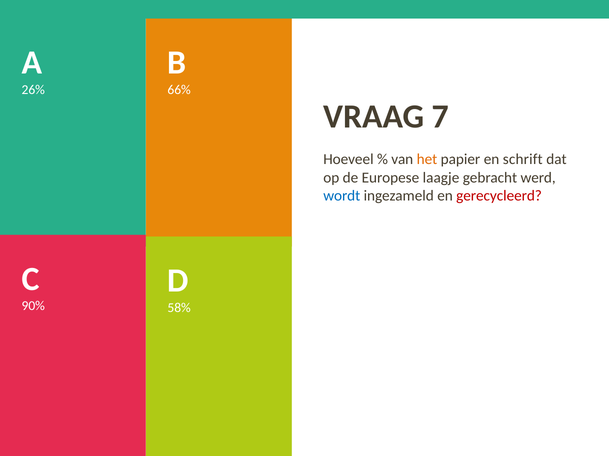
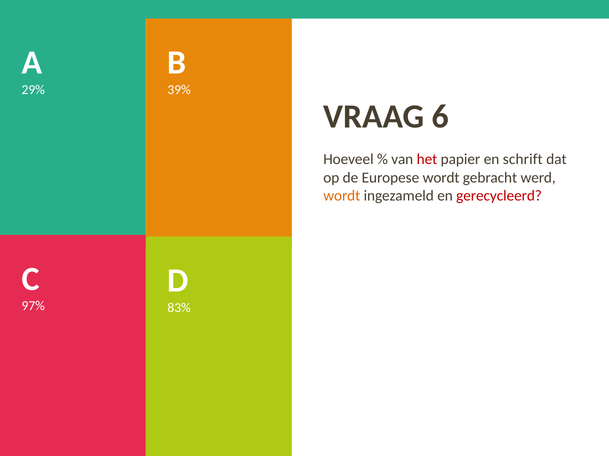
26%: 26% -> 29%
66%: 66% -> 39%
7: 7 -> 6
het colour: orange -> red
Europese laagje: laagje -> wordt
wordt at (342, 196) colour: blue -> orange
90%: 90% -> 97%
58%: 58% -> 83%
